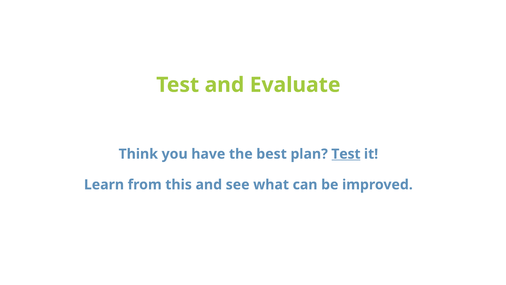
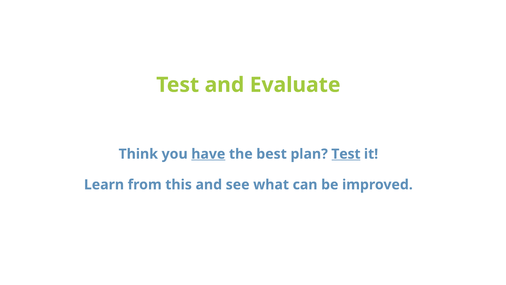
have underline: none -> present
